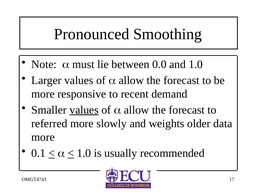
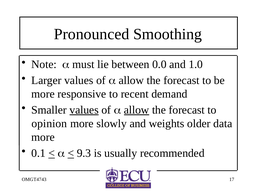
allow at (137, 110) underline: none -> present
referred: referred -> opinion
1.0 at (84, 153): 1.0 -> 9.3
